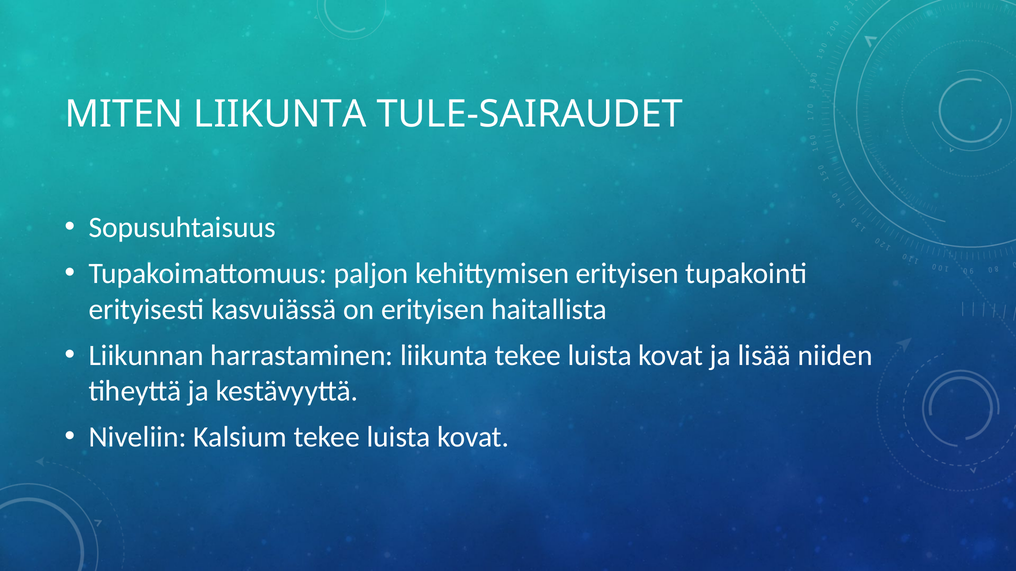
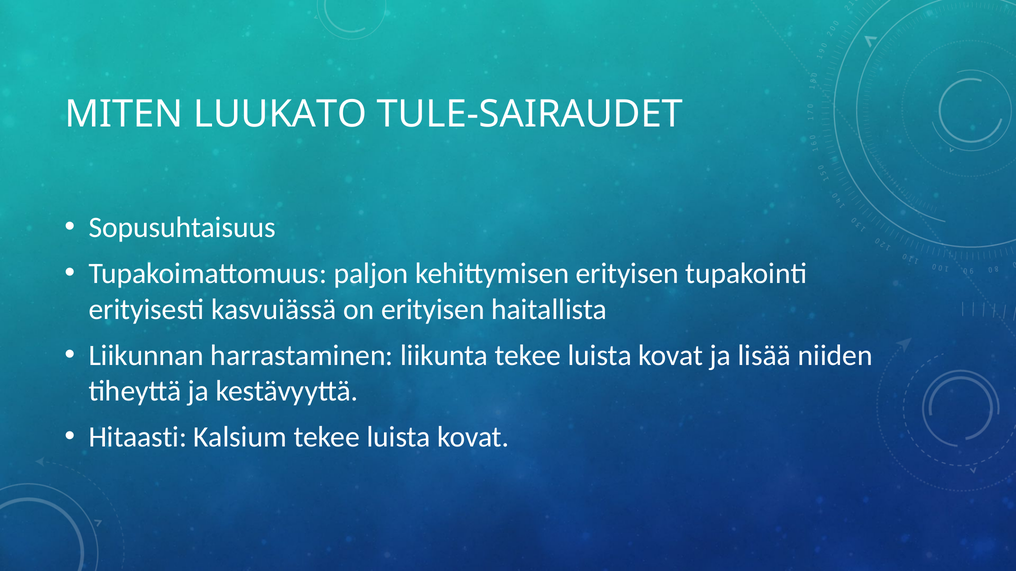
MITEN LIIKUNTA: LIIKUNTA -> LUUKATO
Niveliin: Niveliin -> Hitaasti
